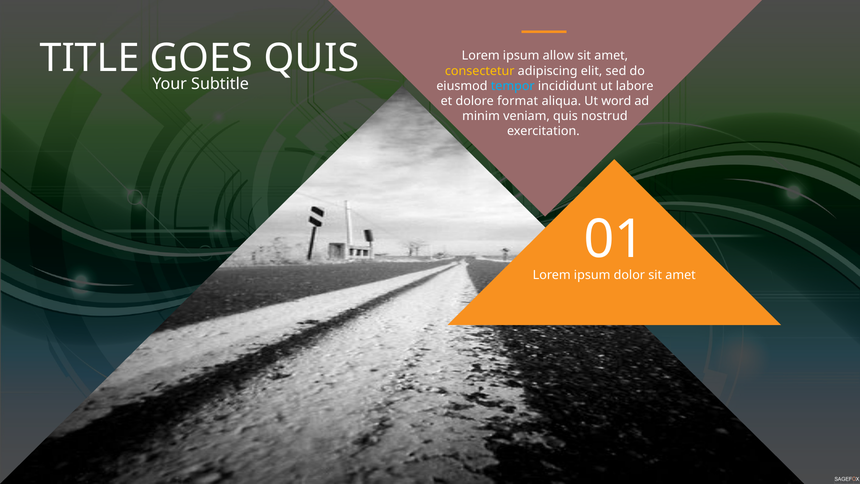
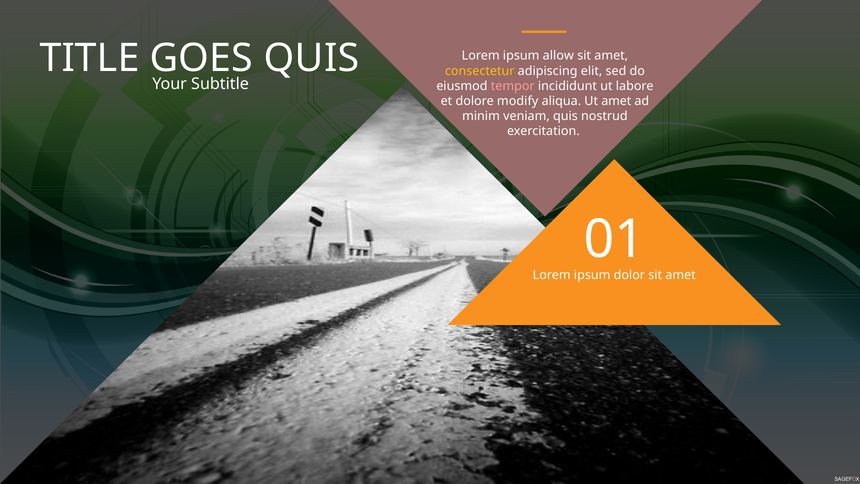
tempor colour: light blue -> pink
format: format -> modify
Ut word: word -> amet
